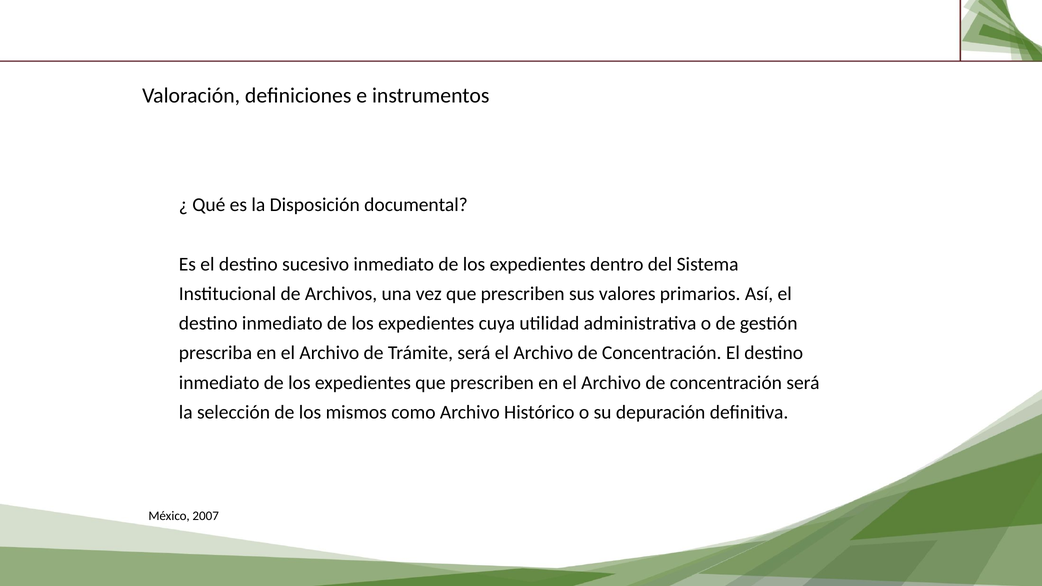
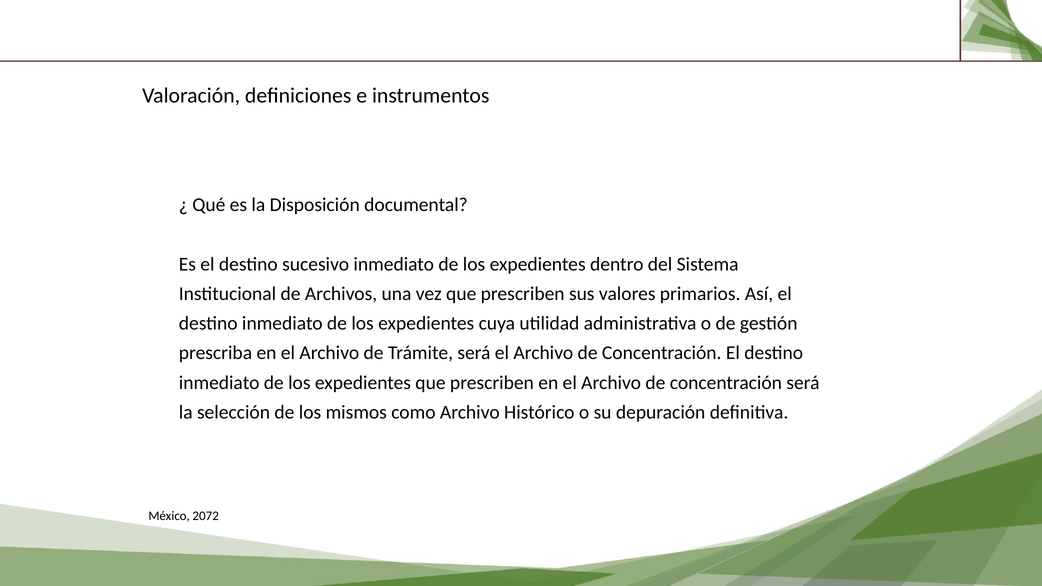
2007: 2007 -> 2072
